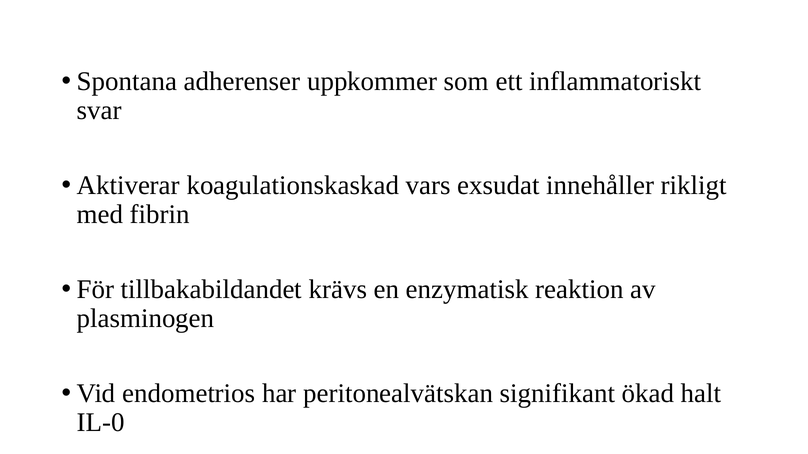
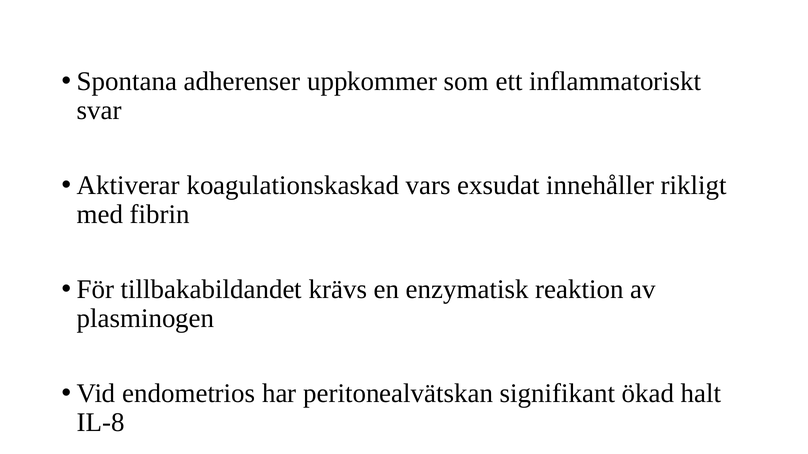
IL-0: IL-0 -> IL-8
